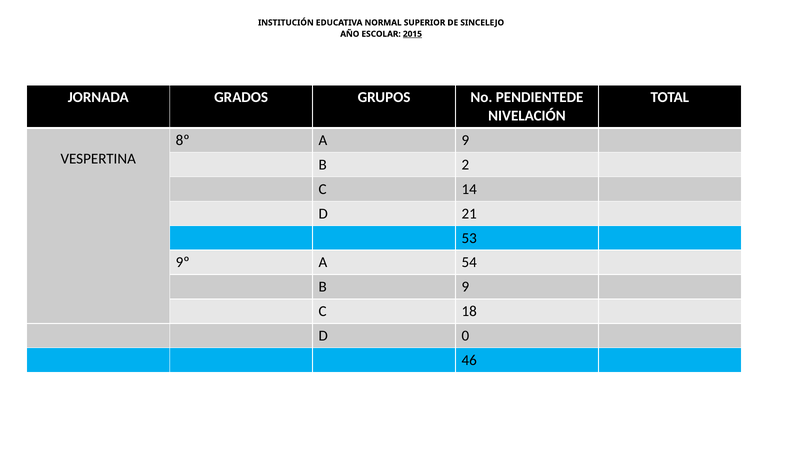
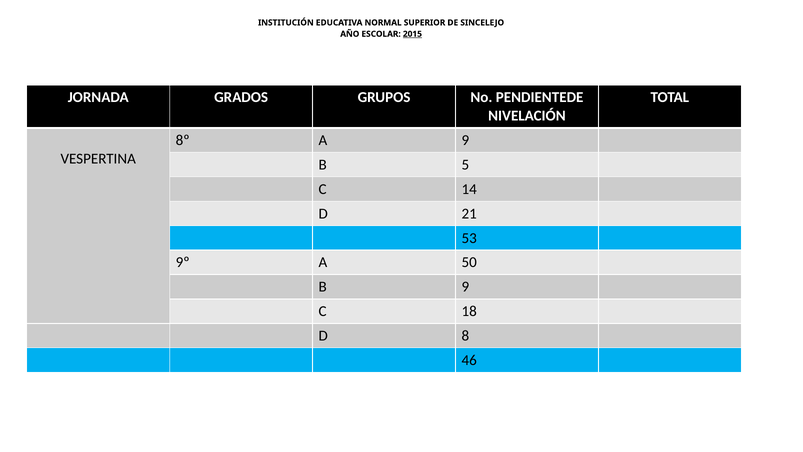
2: 2 -> 5
54: 54 -> 50
0: 0 -> 8
